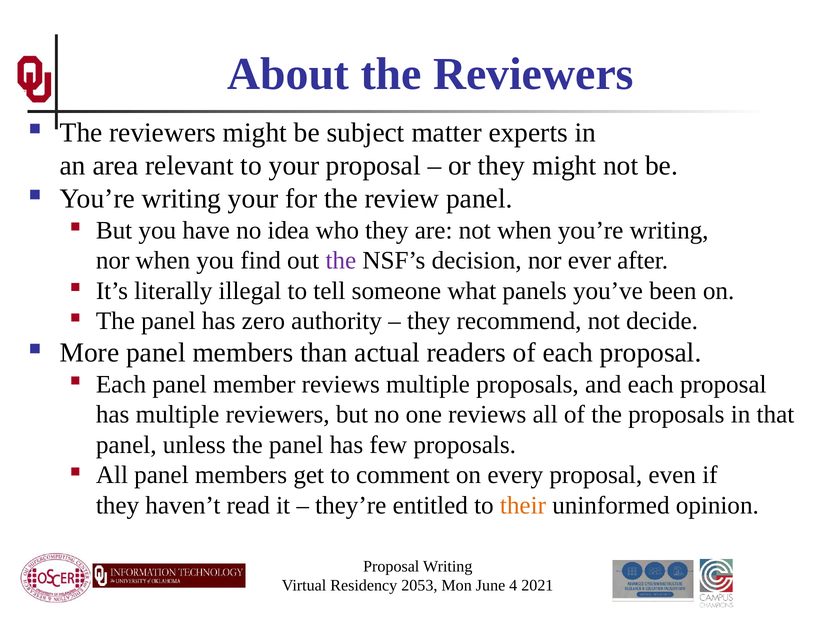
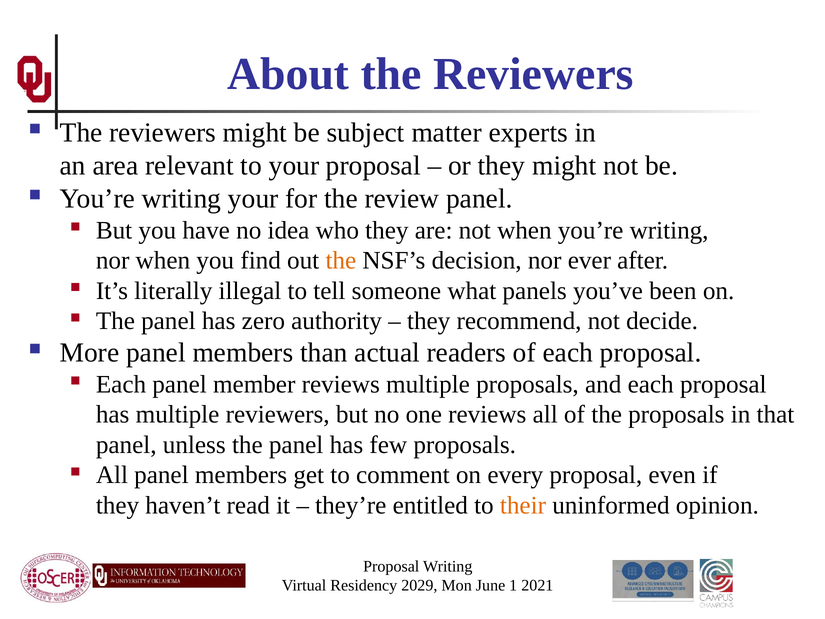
the at (341, 260) colour: purple -> orange
2053: 2053 -> 2029
4: 4 -> 1
